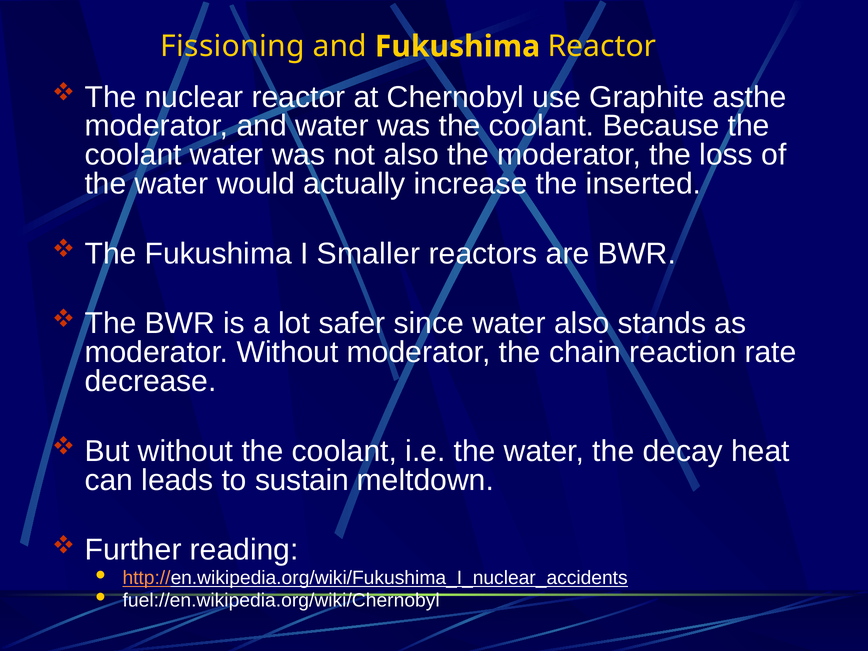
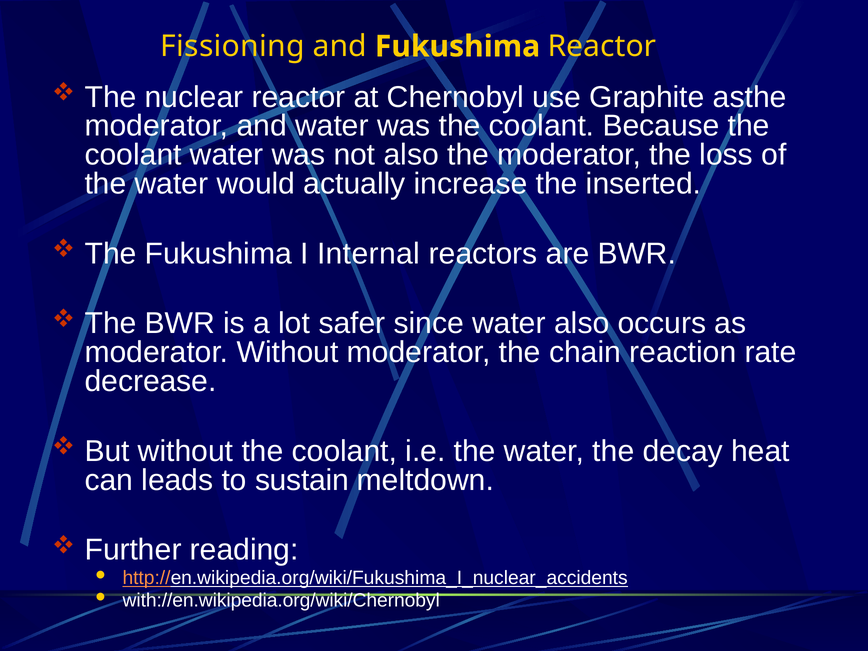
Smaller: Smaller -> Internal
stands: stands -> occurs
fuel://en.wikipedia.org/wiki/Chernobyl: fuel://en.wikipedia.org/wiki/Chernobyl -> with://en.wikipedia.org/wiki/Chernobyl
